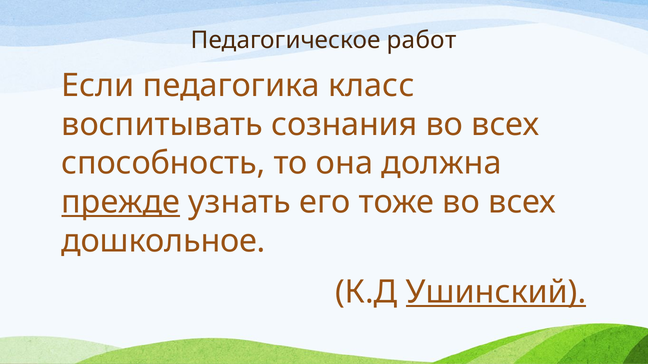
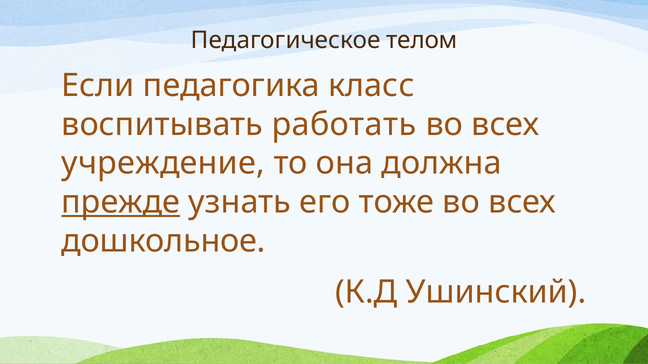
работ: работ -> телом
сознания: сознания -> работать
способность: способность -> учреждение
Ушинский underline: present -> none
